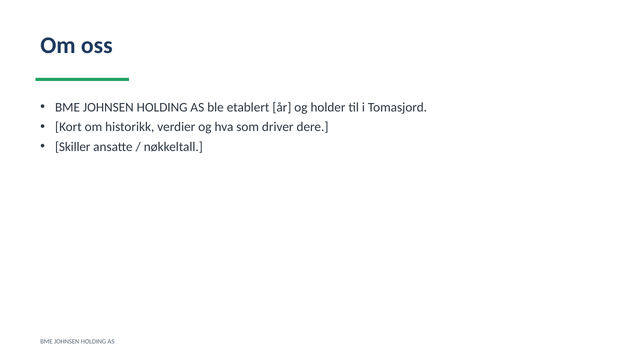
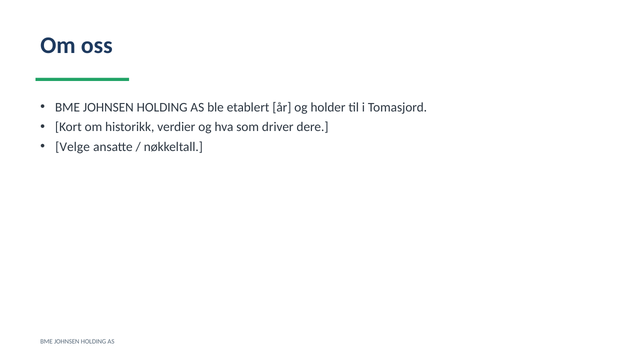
Skiller: Skiller -> Velge
